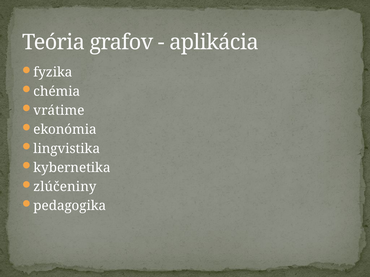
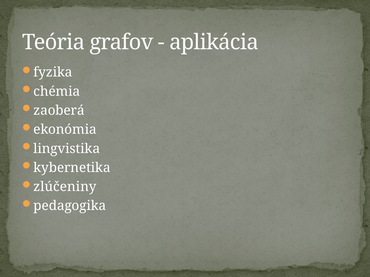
vrátime: vrátime -> zaoberá
